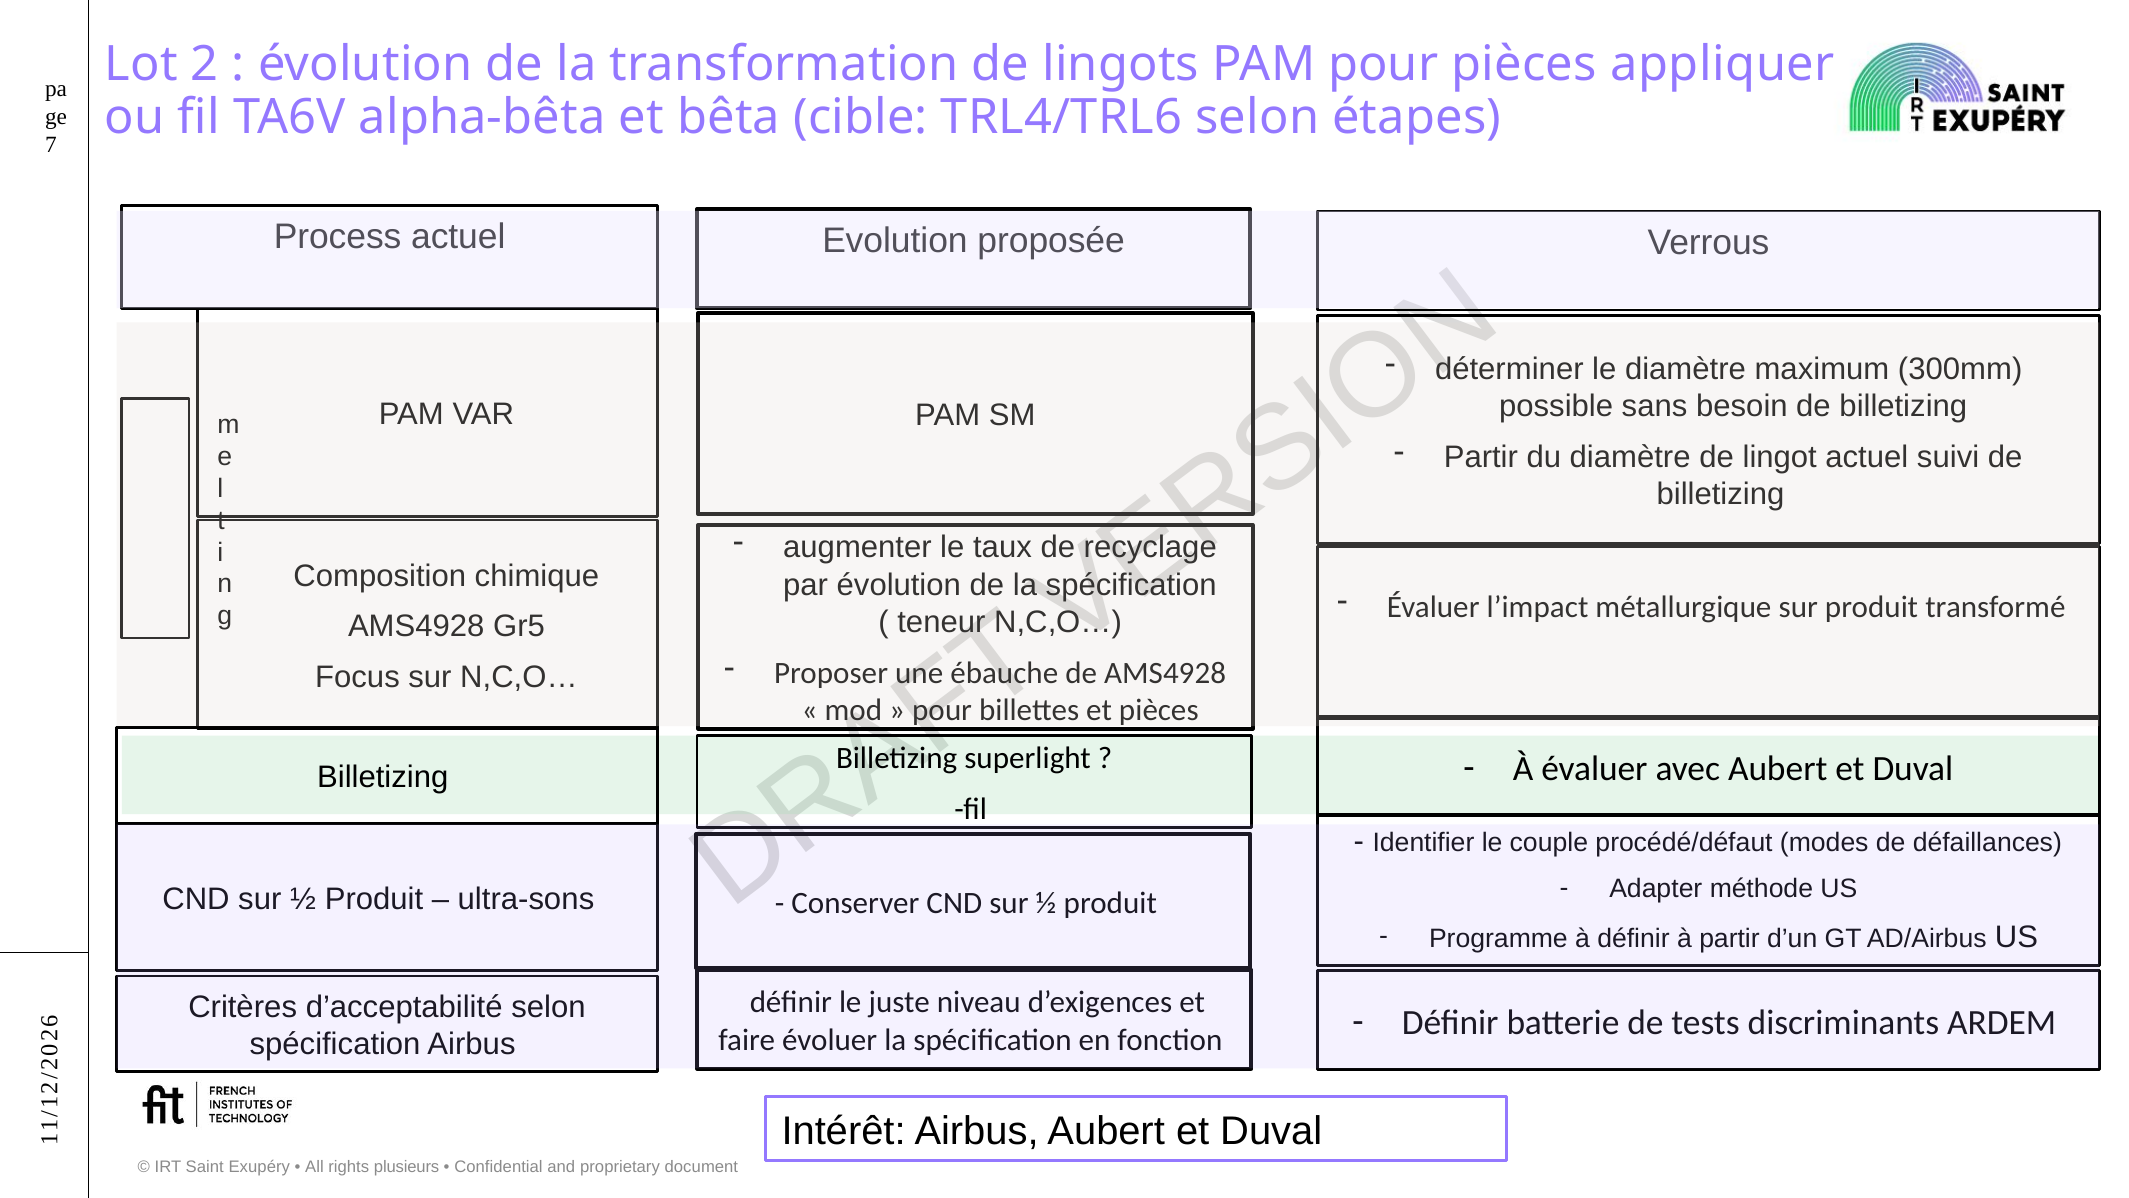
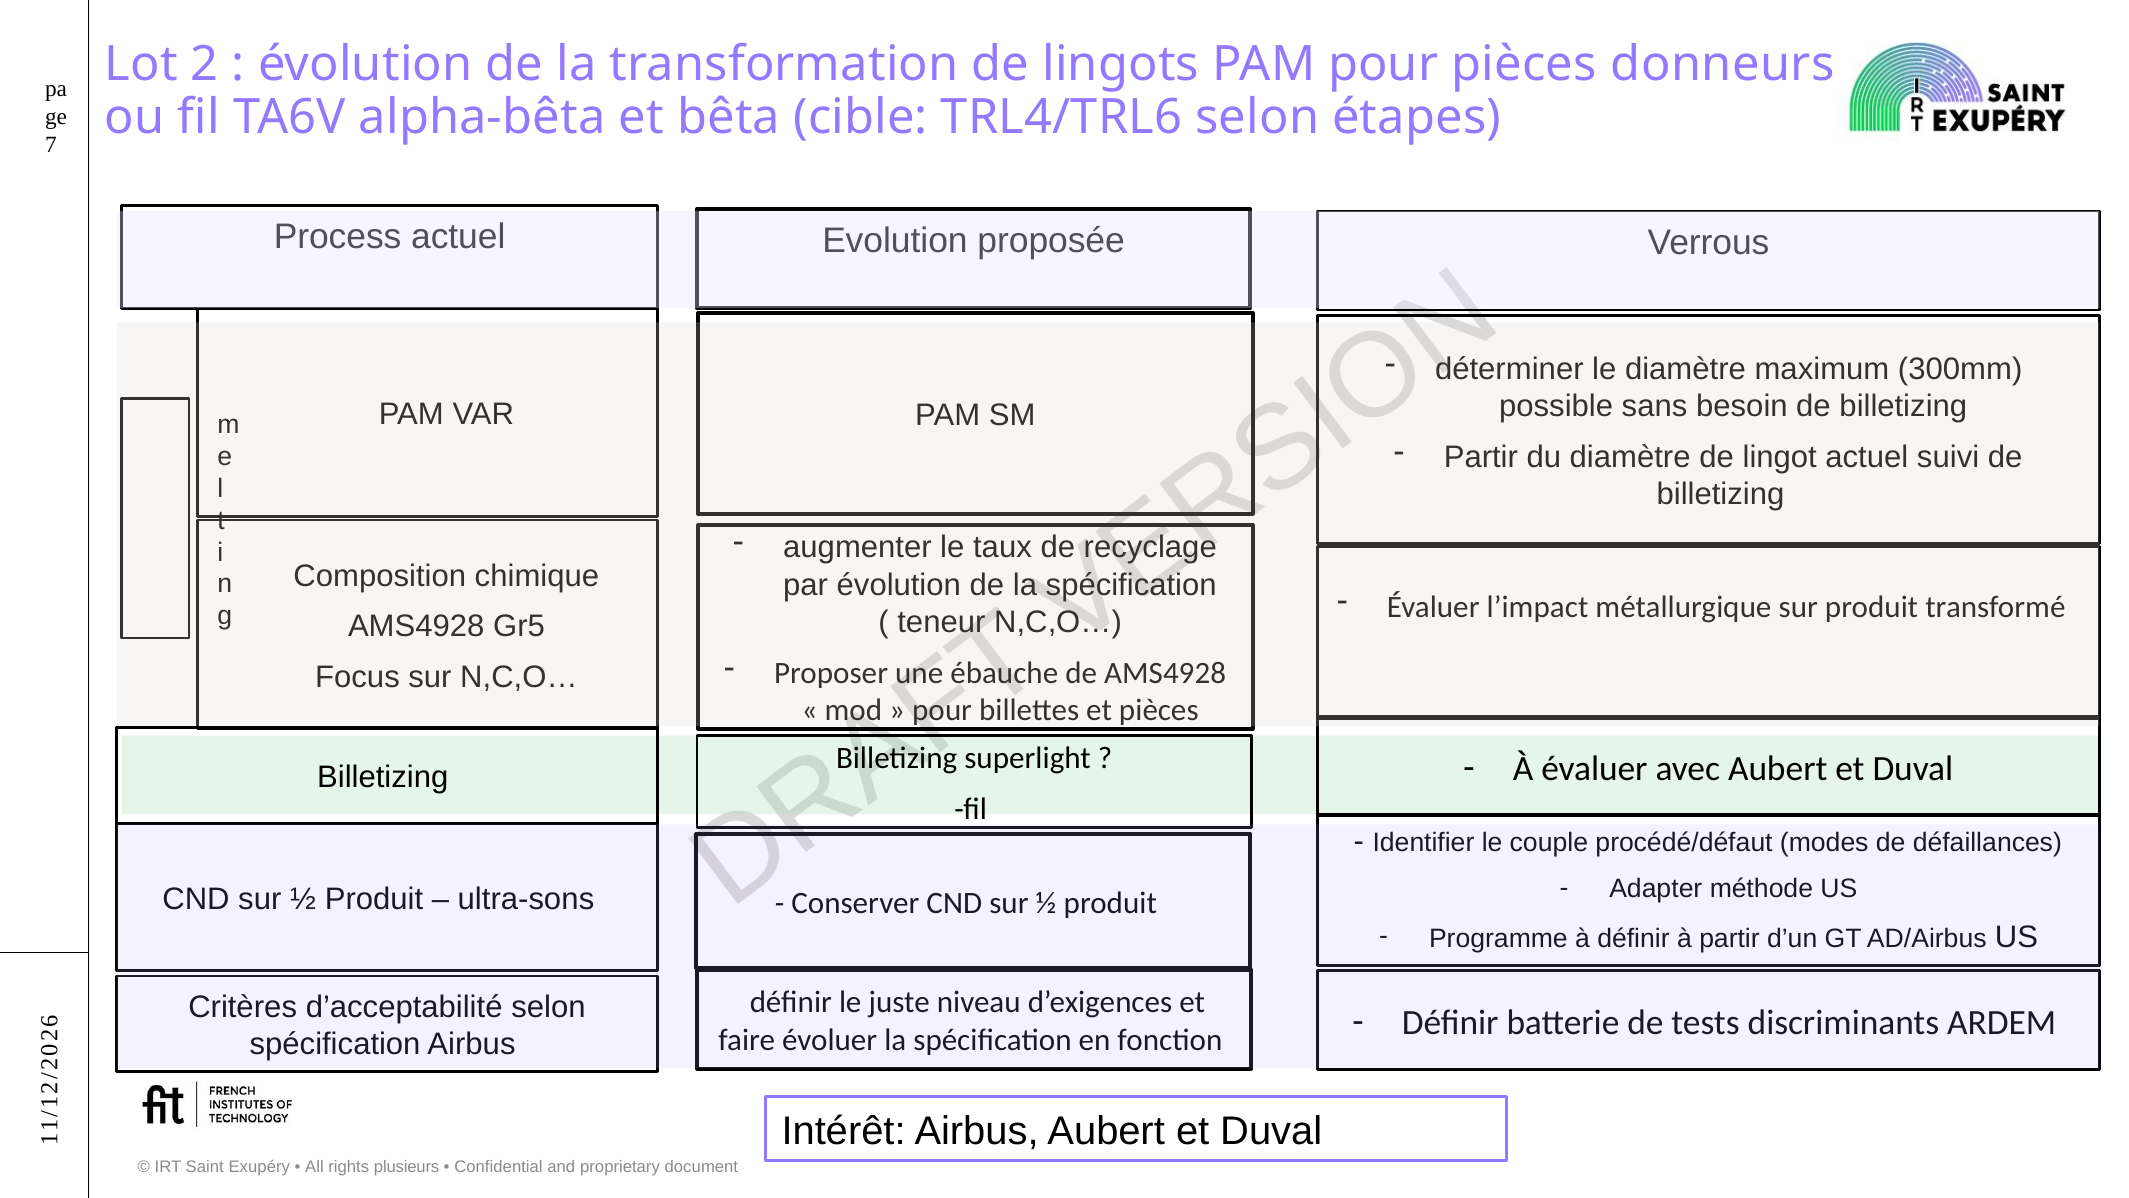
appliquer: appliquer -> donneurs
